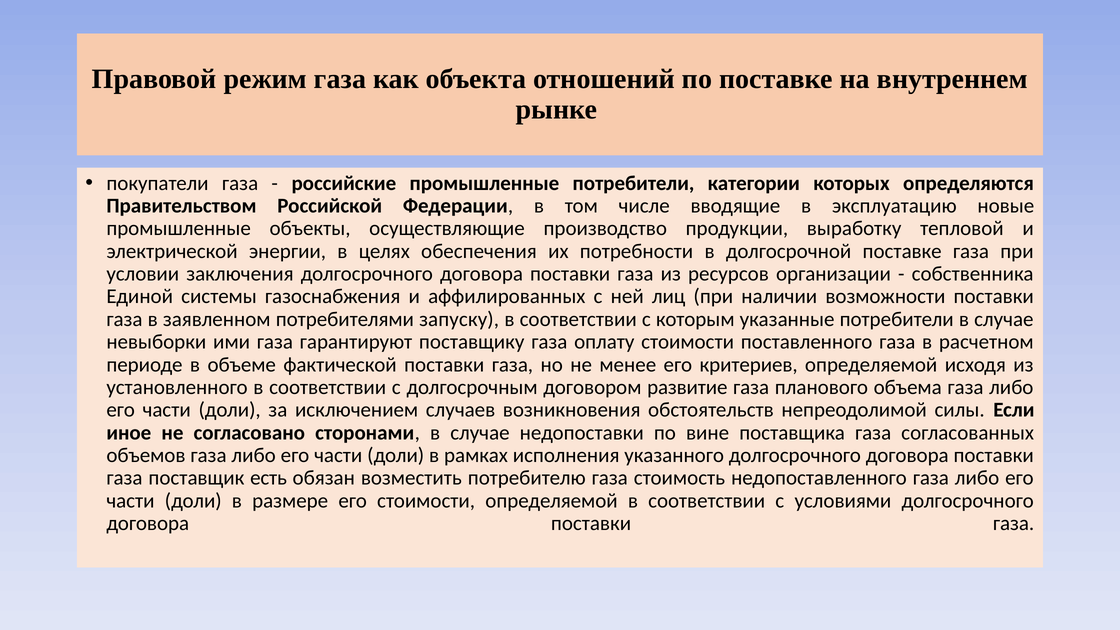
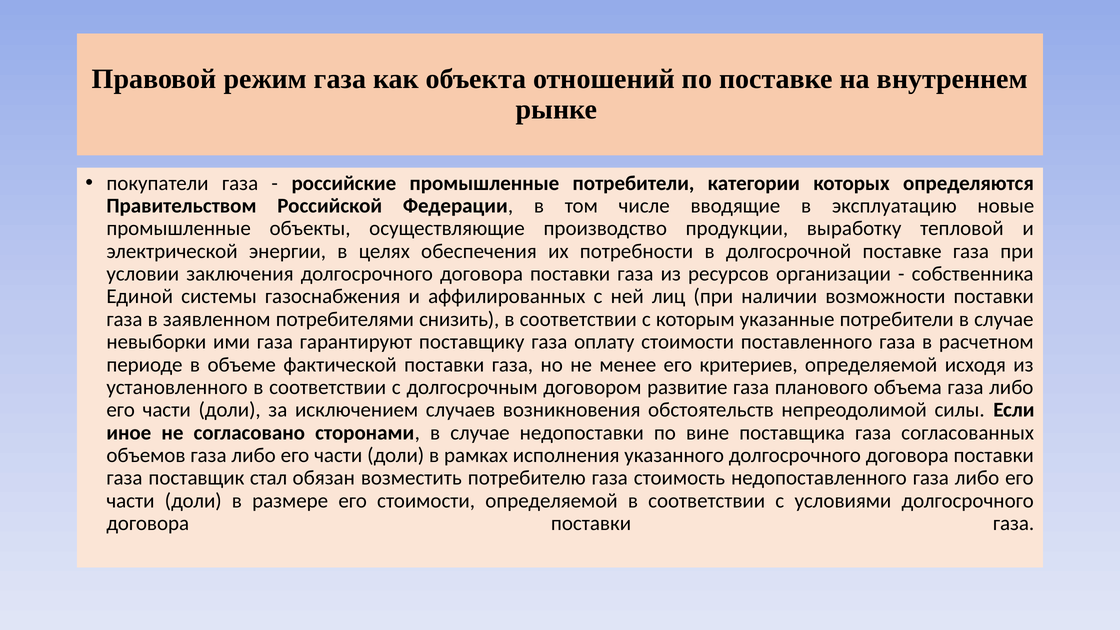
запуску: запуску -> снизить
есть: есть -> стал
